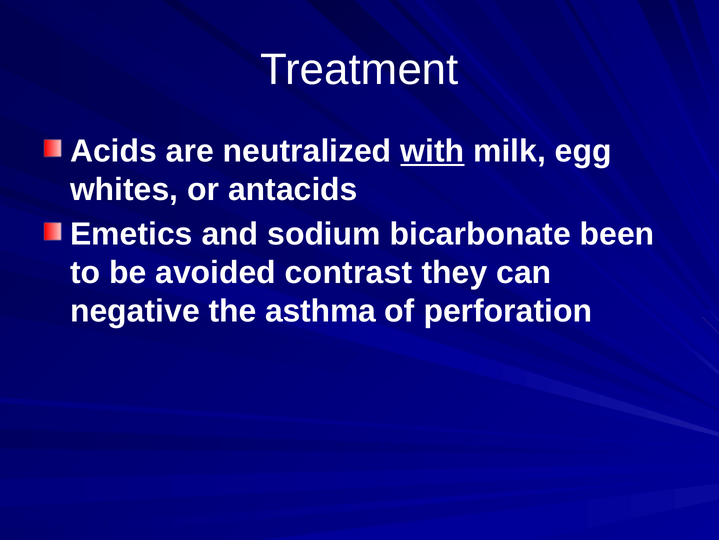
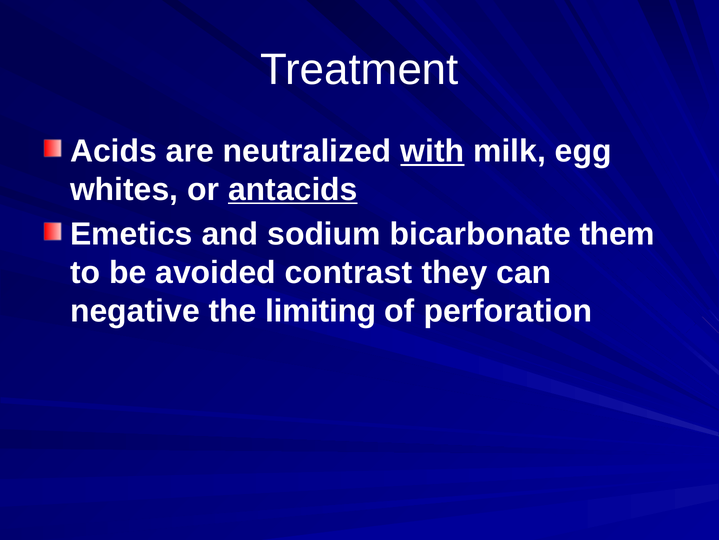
antacids underline: none -> present
been: been -> them
asthma: asthma -> limiting
